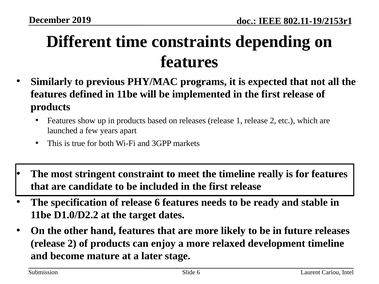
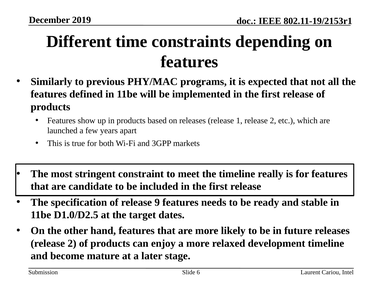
release 6: 6 -> 9
D1.0/D2.2: D1.0/D2.2 -> D1.0/D2.5
